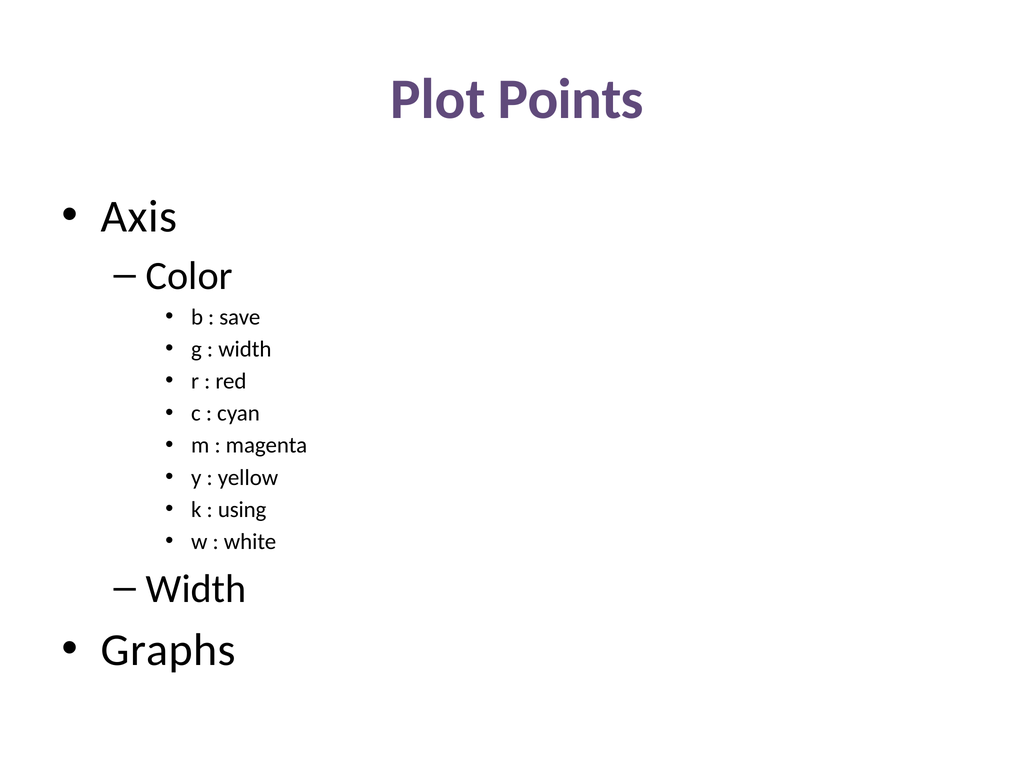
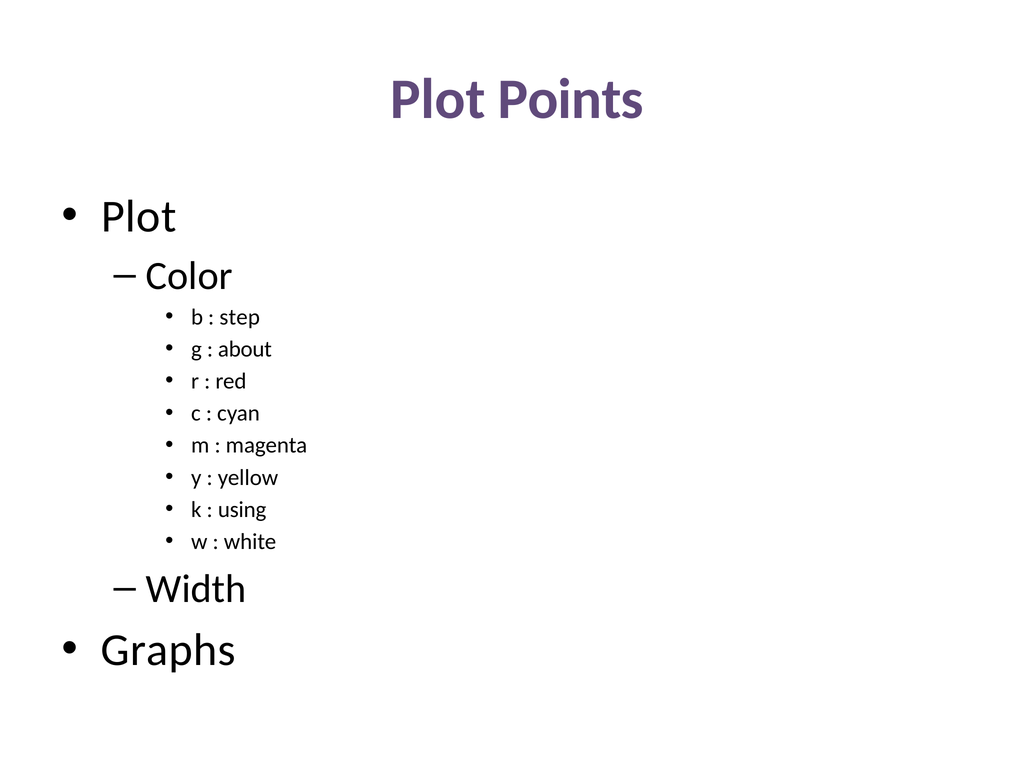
Axis at (139, 217): Axis -> Plot
save: save -> step
width at (245, 349): width -> about
